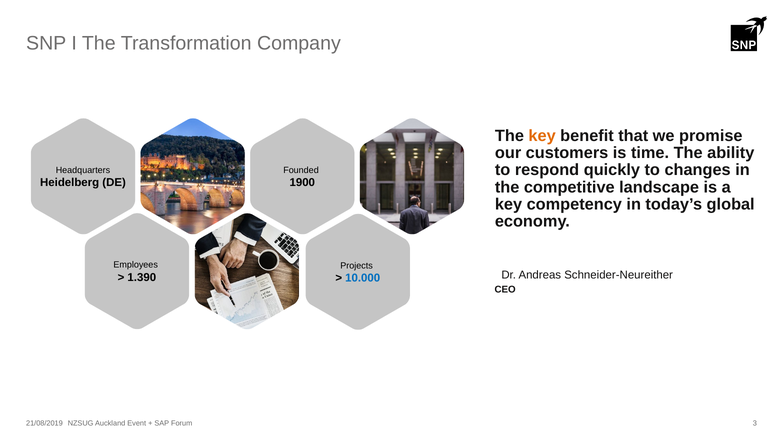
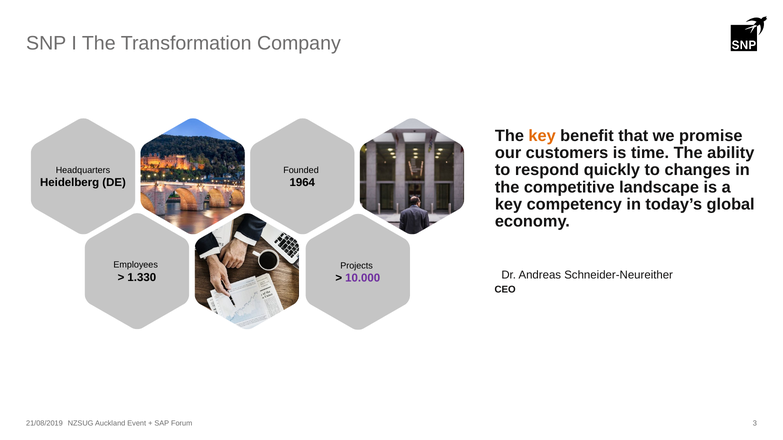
1900: 1900 -> 1964
1.390: 1.390 -> 1.330
10.000 colour: blue -> purple
